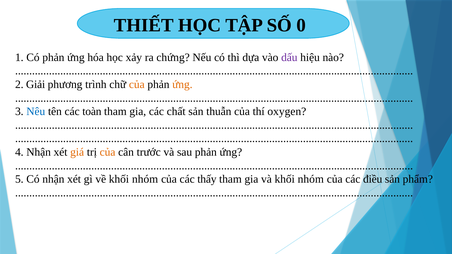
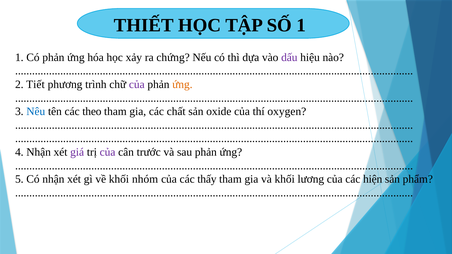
SỐ 0: 0 -> 1
Giải: Giải -> Tiết
của at (137, 84) colour: orange -> purple
toàn: toàn -> theo
thuẫn: thuẫn -> oxide
giá colour: orange -> purple
của at (108, 152) colour: orange -> purple
và khối nhóm: nhóm -> lương
điều: điều -> hiện
